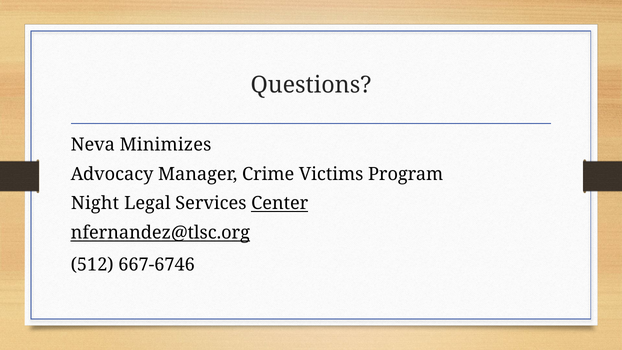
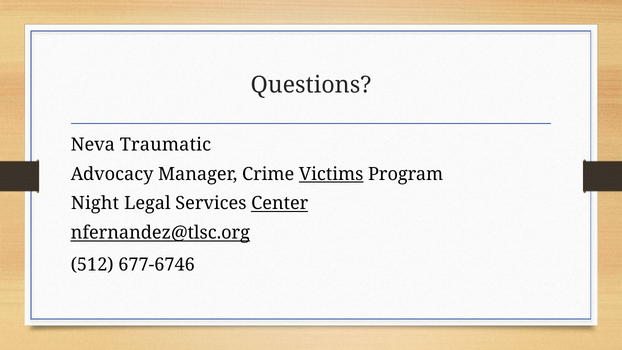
Minimizes: Minimizes -> Traumatic
Victims underline: none -> present
667-6746: 667-6746 -> 677-6746
